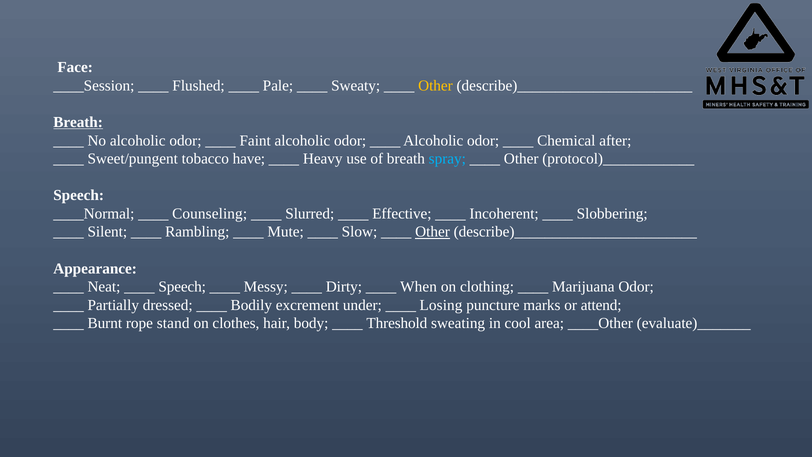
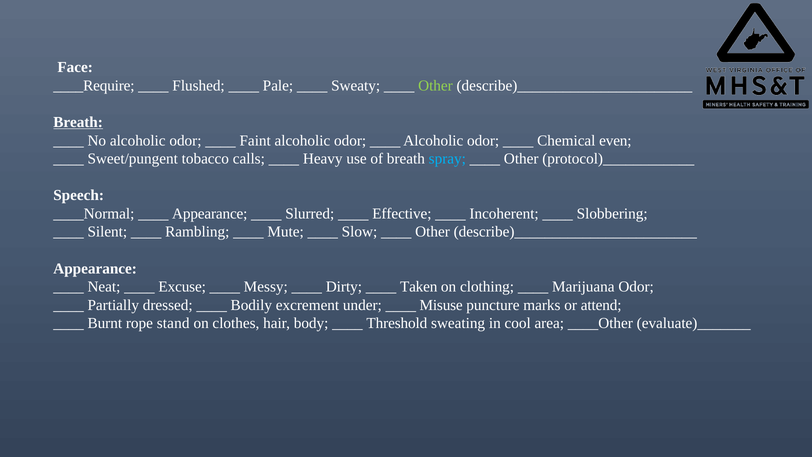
____Session: ____Session -> ____Require
Other at (435, 86) colour: yellow -> light green
after: after -> even
have: have -> calls
Counseling at (210, 214): Counseling -> Appearance
Other at (433, 232) underline: present -> none
Speech at (182, 287): Speech -> Excuse
When: When -> Taken
Losing: Losing -> Misuse
